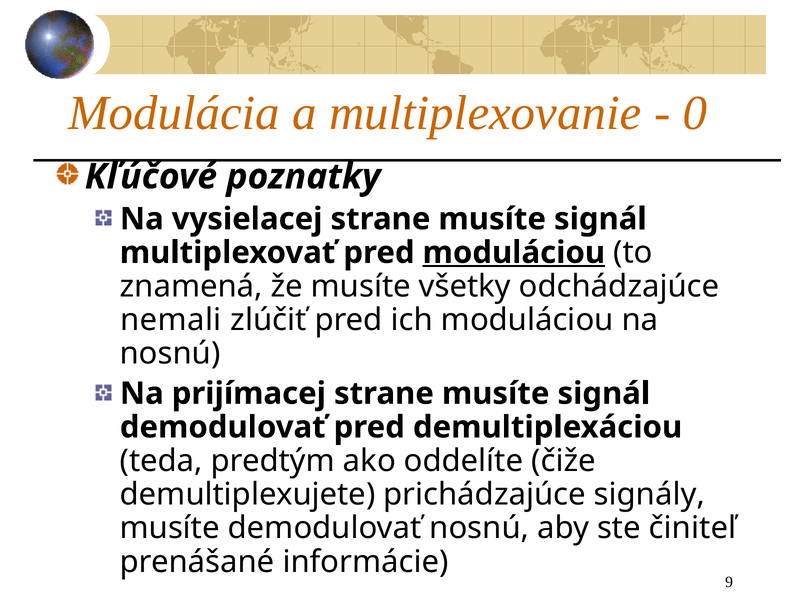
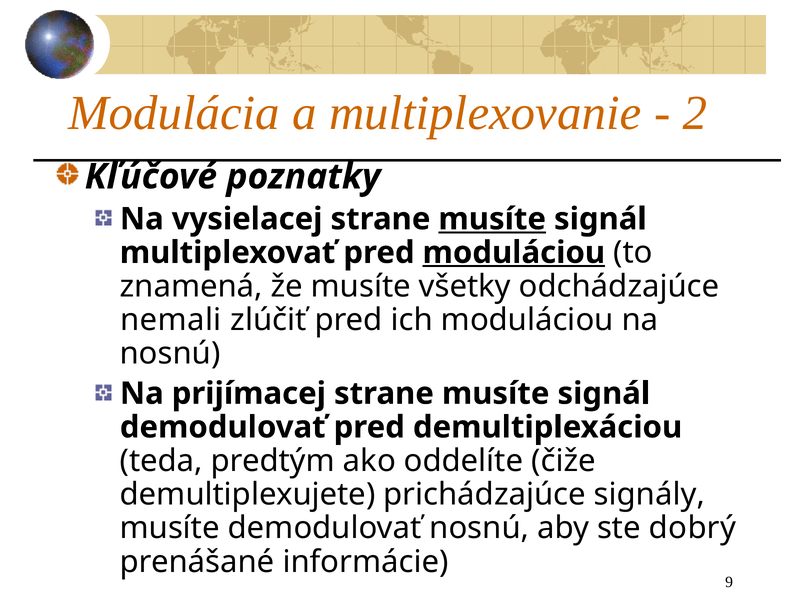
0: 0 -> 2
musíte at (492, 219) underline: none -> present
činiteľ: činiteľ -> dobrý
